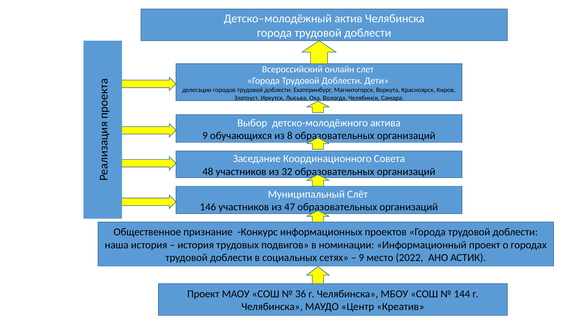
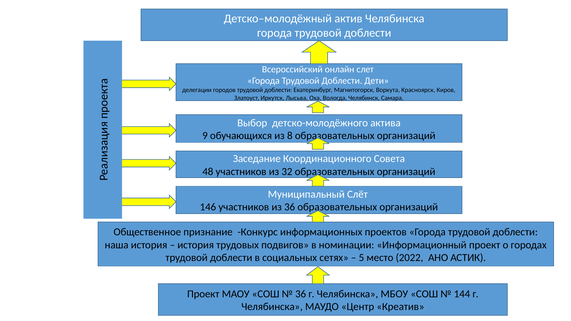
из 47: 47 -> 36
9 at (361, 258): 9 -> 5
